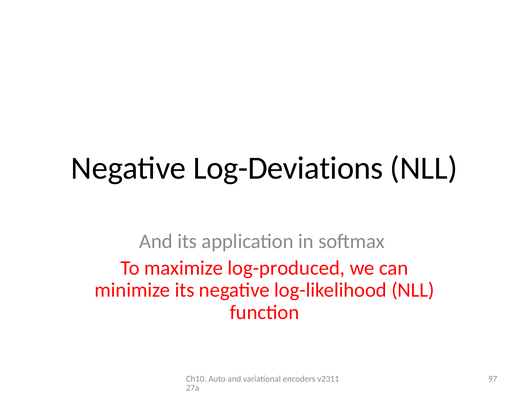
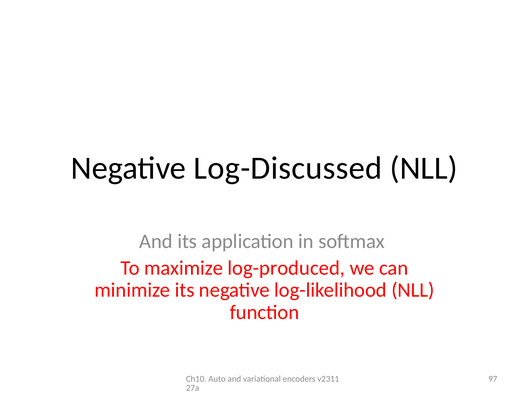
Log-Deviations: Log-Deviations -> Log-Discussed
